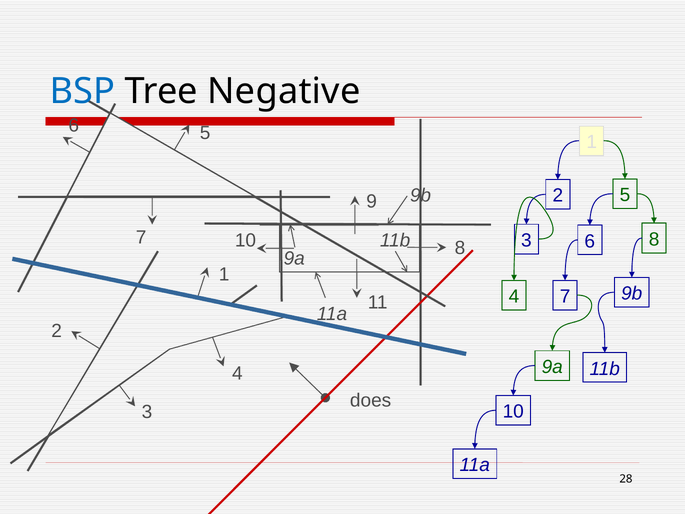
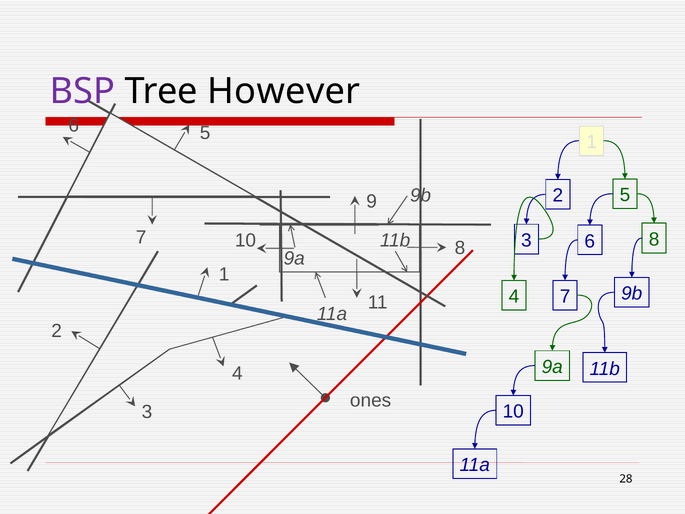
BSP colour: blue -> purple
Negative: Negative -> However
does: does -> ones
